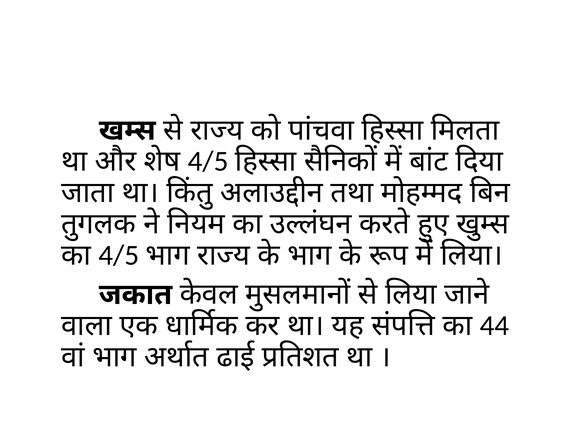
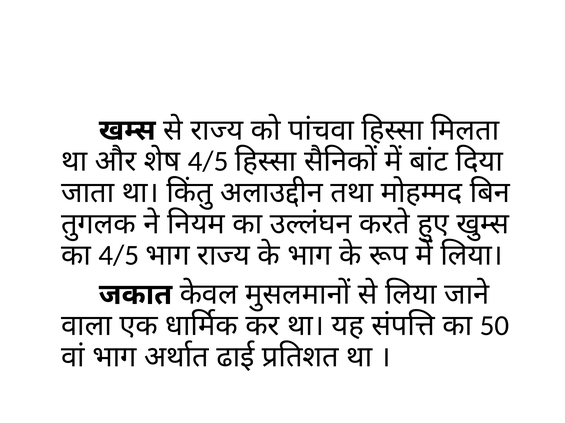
44: 44 -> 50
